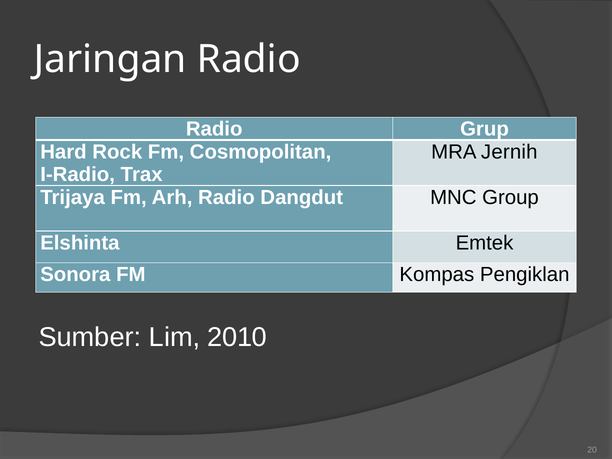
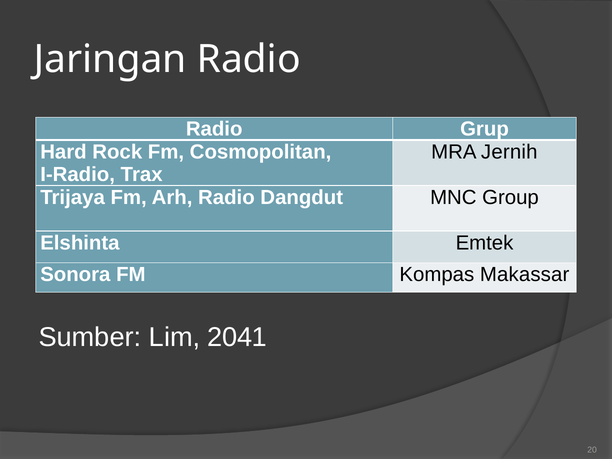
Pengiklan: Pengiklan -> Makassar
2010: 2010 -> 2041
